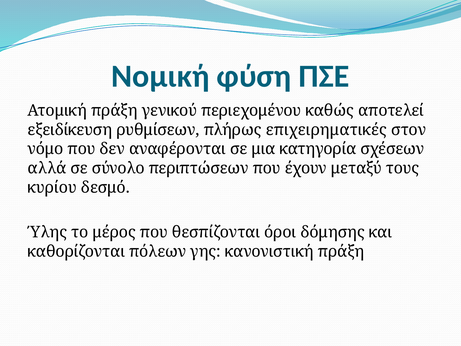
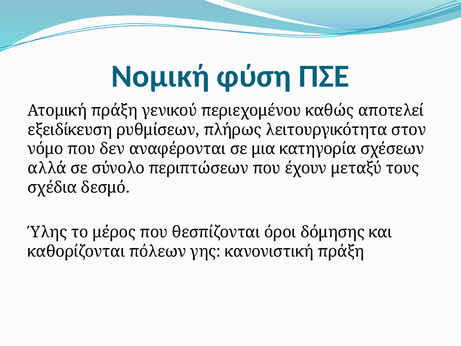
επιχειρηματικές: επιχειρηματικές -> λειτουργικότητα
κυρίου: κυρίου -> σχέδια
